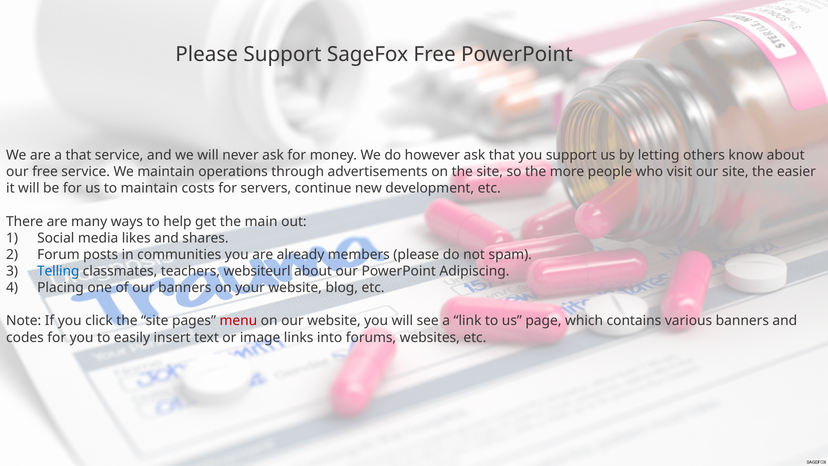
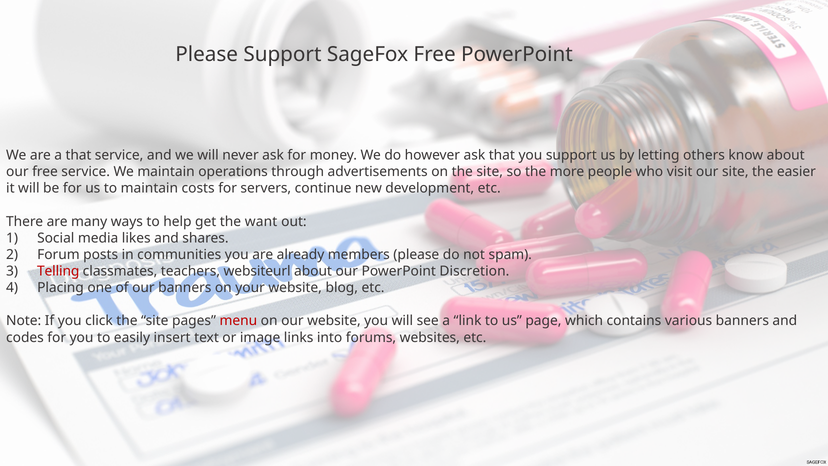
main: main -> want
Telling colour: blue -> red
Adipiscing: Adipiscing -> Discretion
